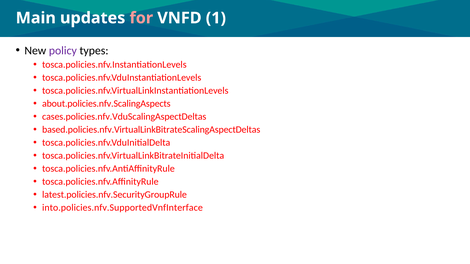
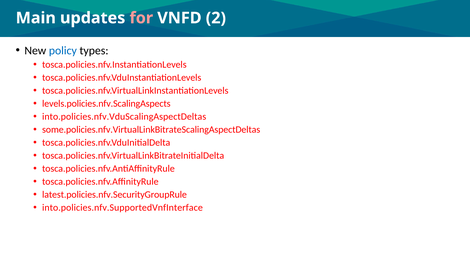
1: 1 -> 2
policy colour: purple -> blue
about.policies.nfv.ScalingAspects: about.policies.nfv.ScalingAspects -> levels.policies.nfv.ScalingAspects
cases.policies.nfv.VduScalingAspectDeltas: cases.policies.nfv.VduScalingAspectDeltas -> into.policies.nfv.VduScalingAspectDeltas
based.policies.nfv.VirtualLinkBitrateScalingAspectDeltas: based.policies.nfv.VirtualLinkBitrateScalingAspectDeltas -> some.policies.nfv.VirtualLinkBitrateScalingAspectDeltas
